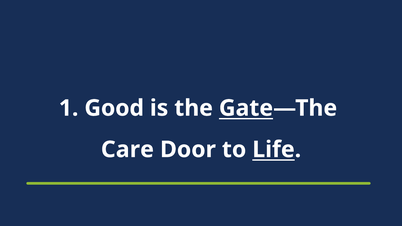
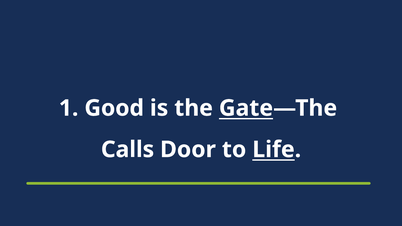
Care: Care -> Calls
